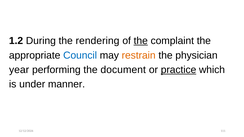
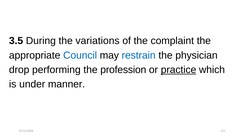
1.2: 1.2 -> 3.5
rendering: rendering -> variations
the at (141, 41) underline: present -> none
restrain colour: orange -> blue
year: year -> drop
document: document -> profession
